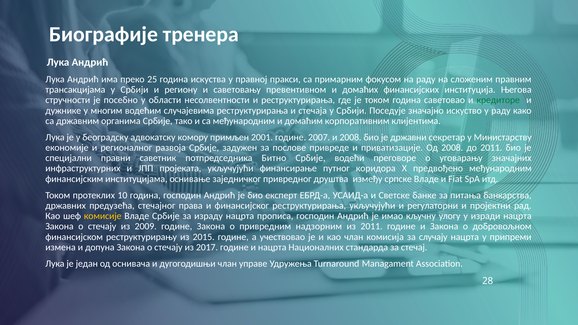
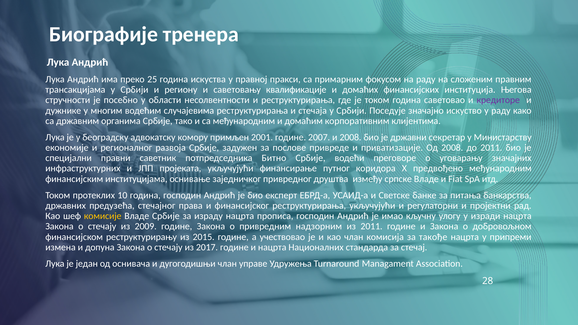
превентивном: превентивном -> квалификације
кредиторе colour: green -> purple
случају: случају -> такође
